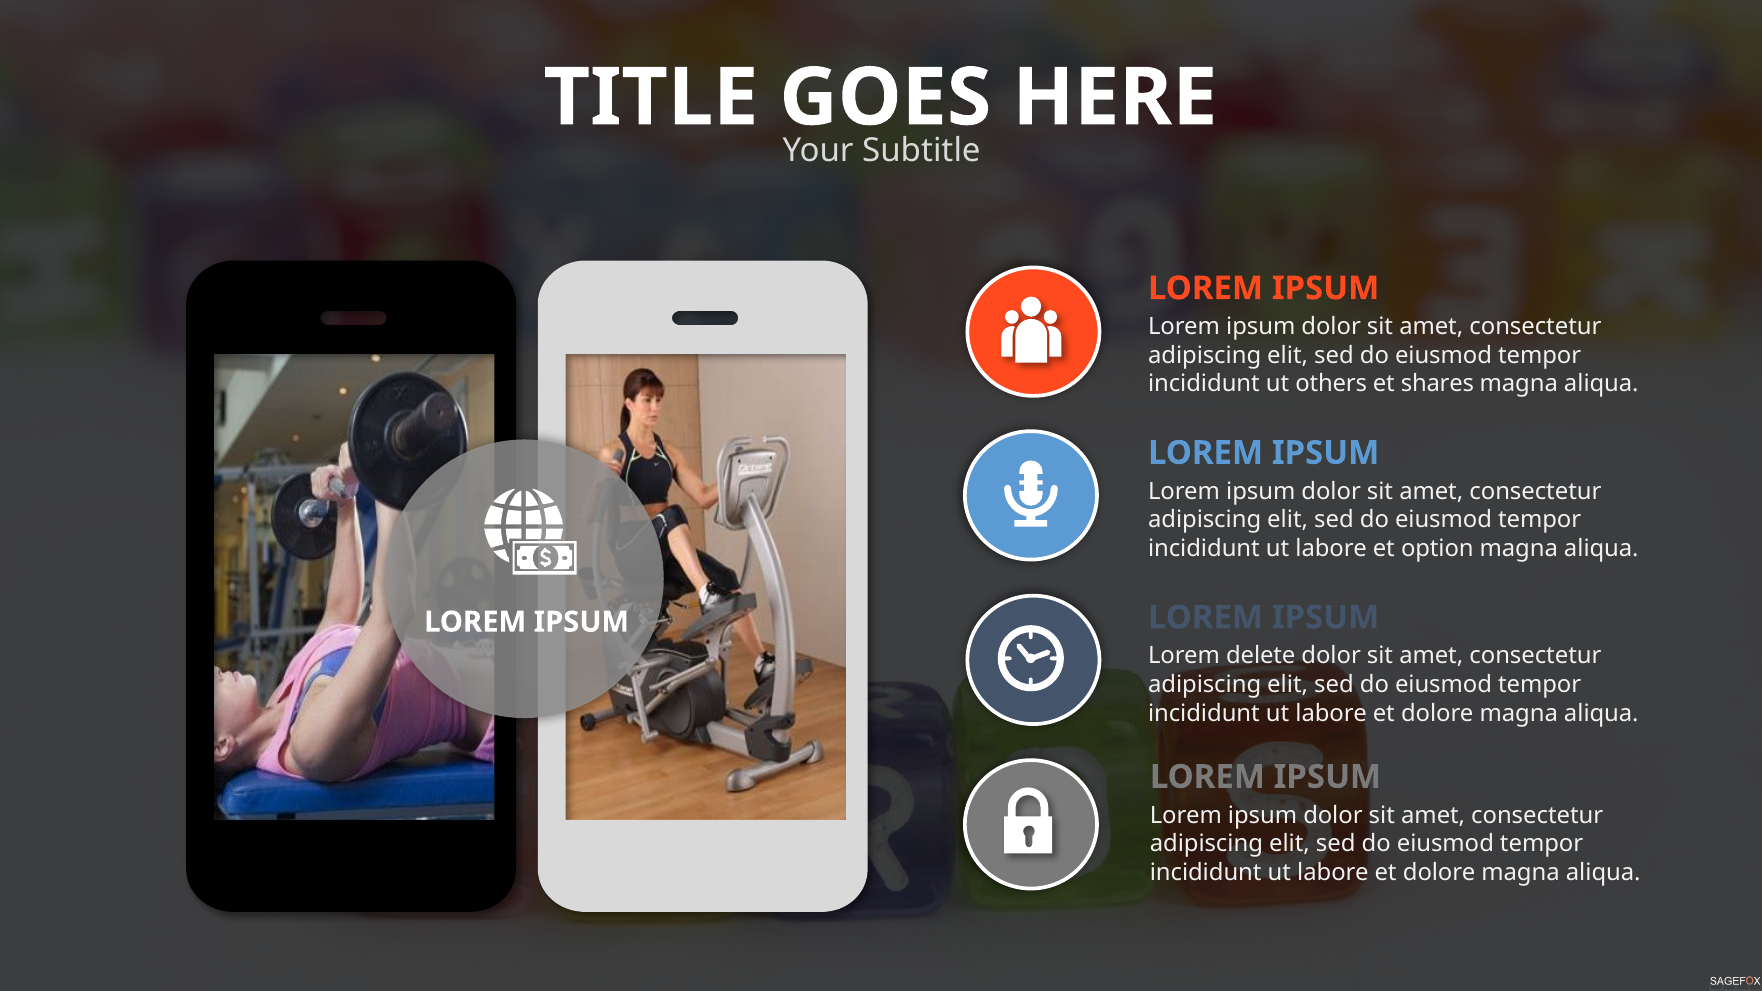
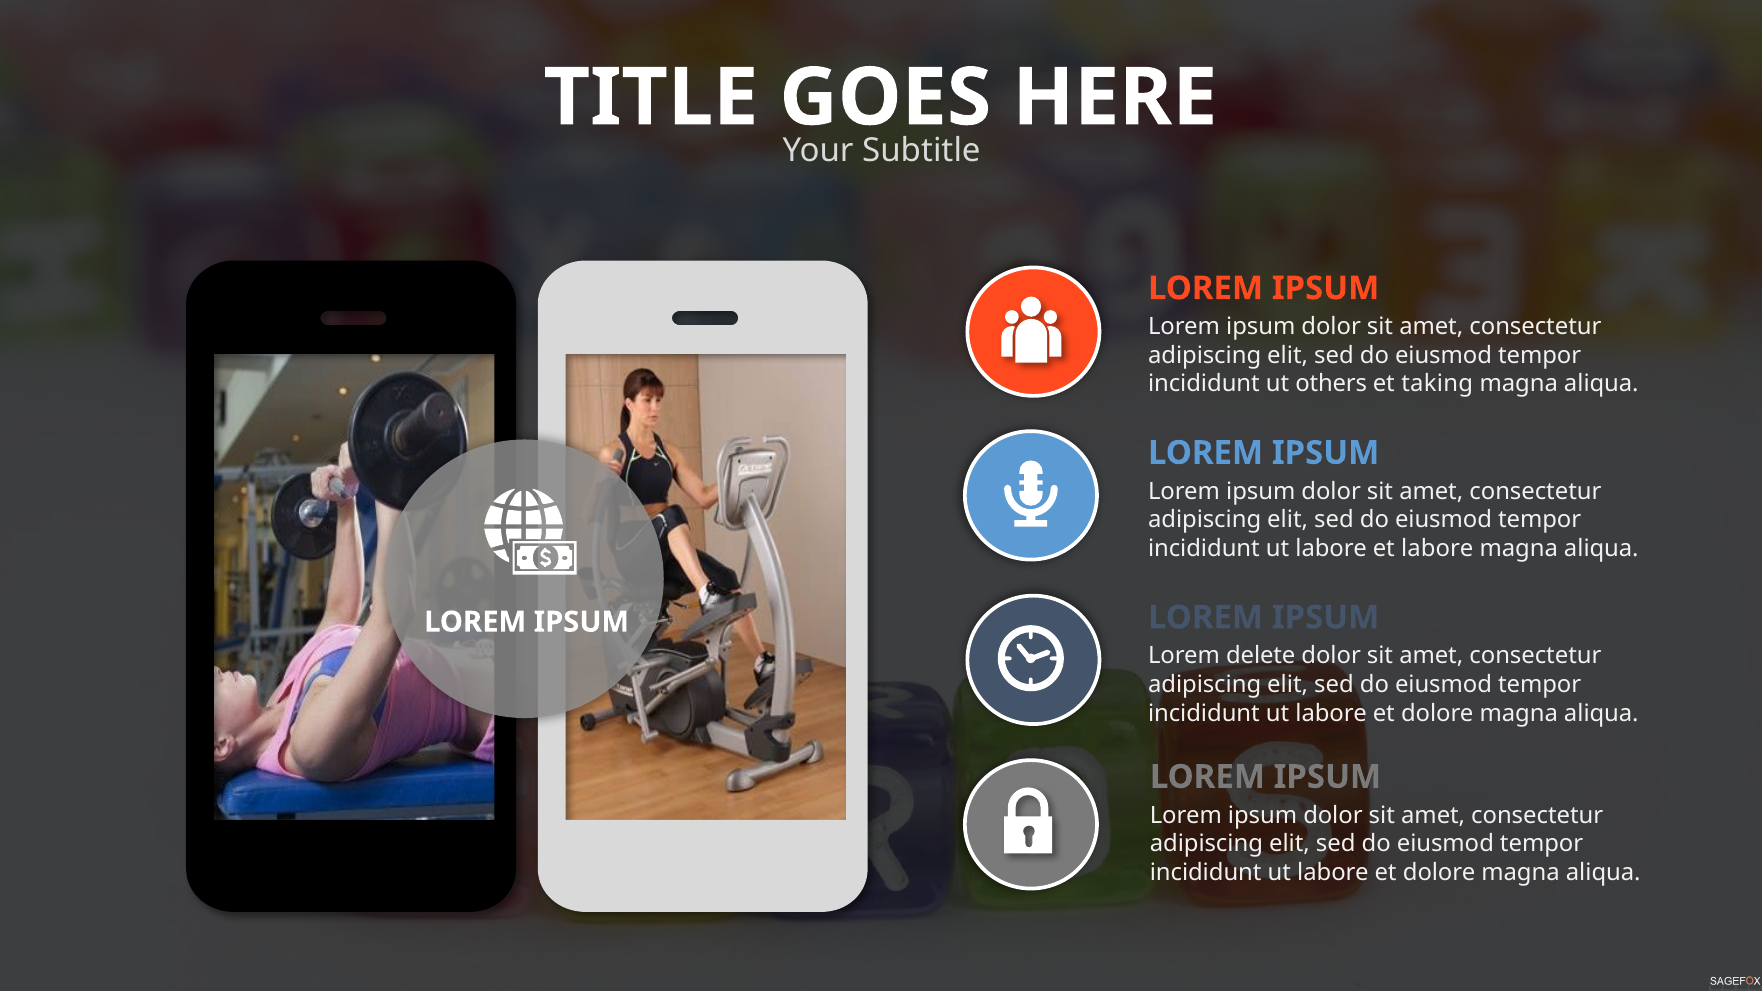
shares: shares -> taking
et option: option -> labore
